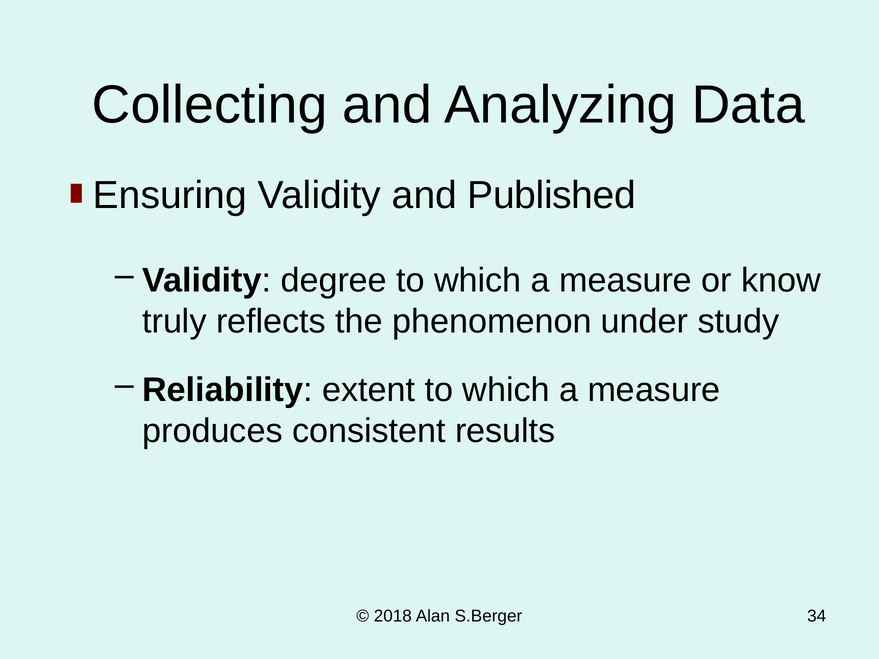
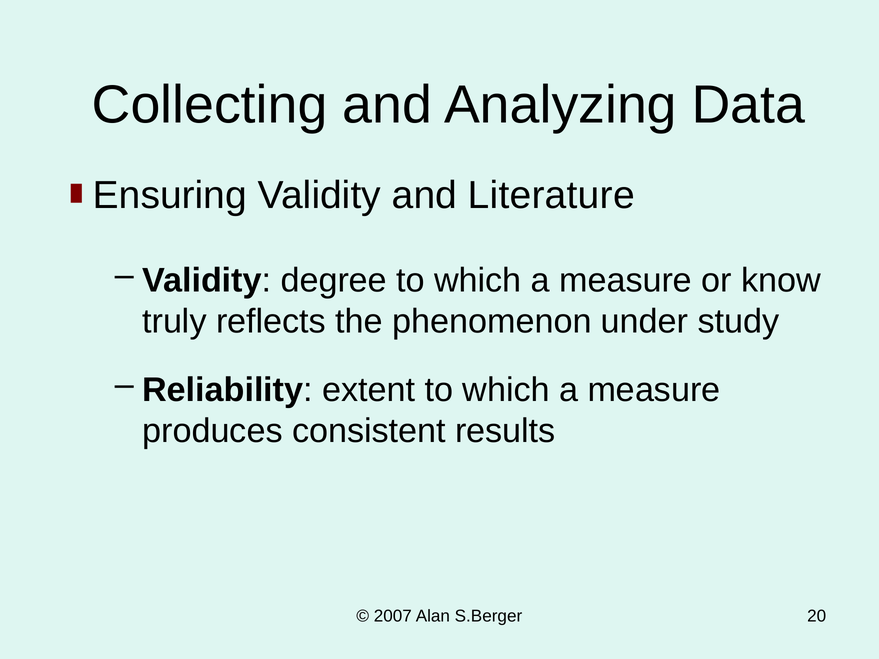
Published: Published -> Literature
2018: 2018 -> 2007
34: 34 -> 20
